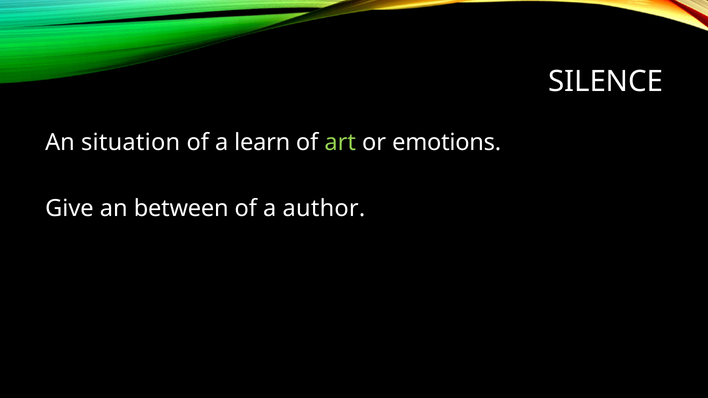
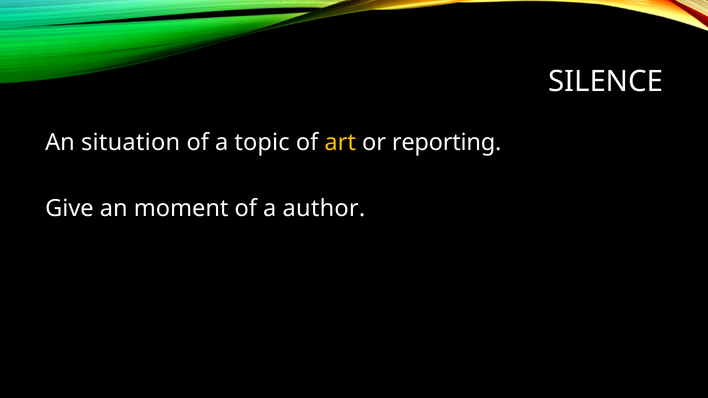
learn: learn -> topic
art colour: light green -> yellow
emotions: emotions -> reporting
between: between -> moment
